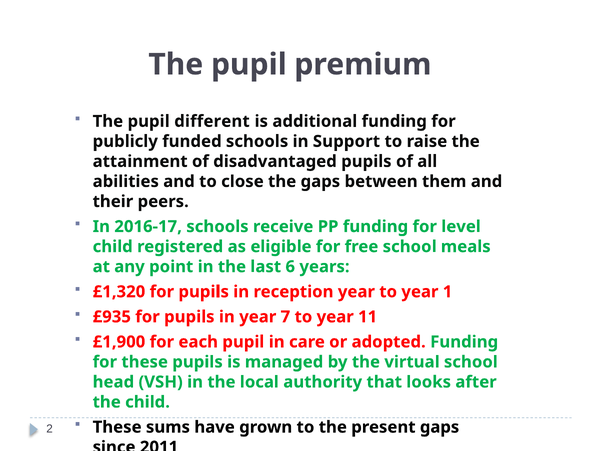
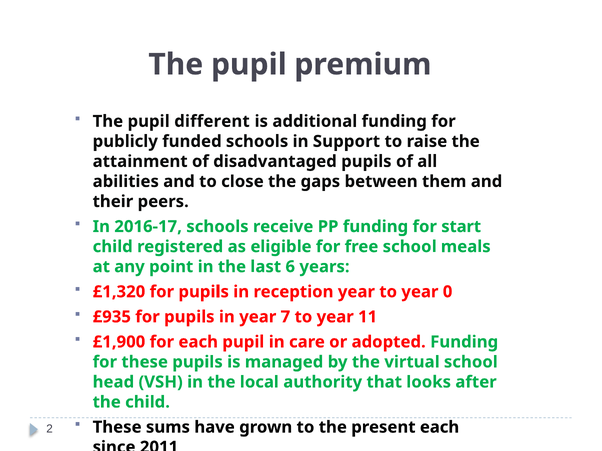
level: level -> start
1: 1 -> 0
present gaps: gaps -> each
